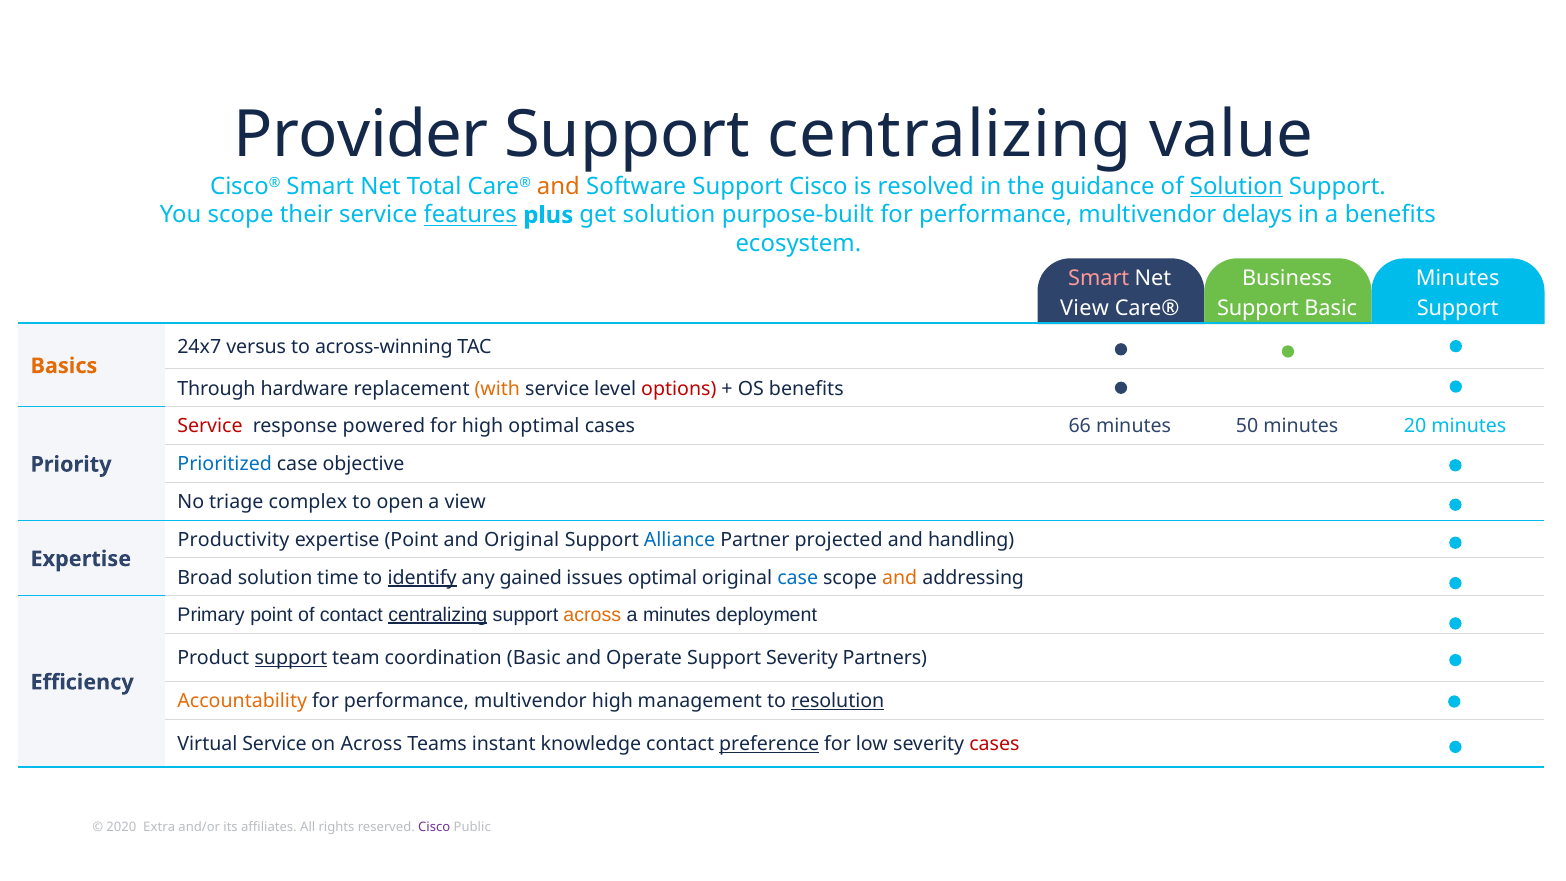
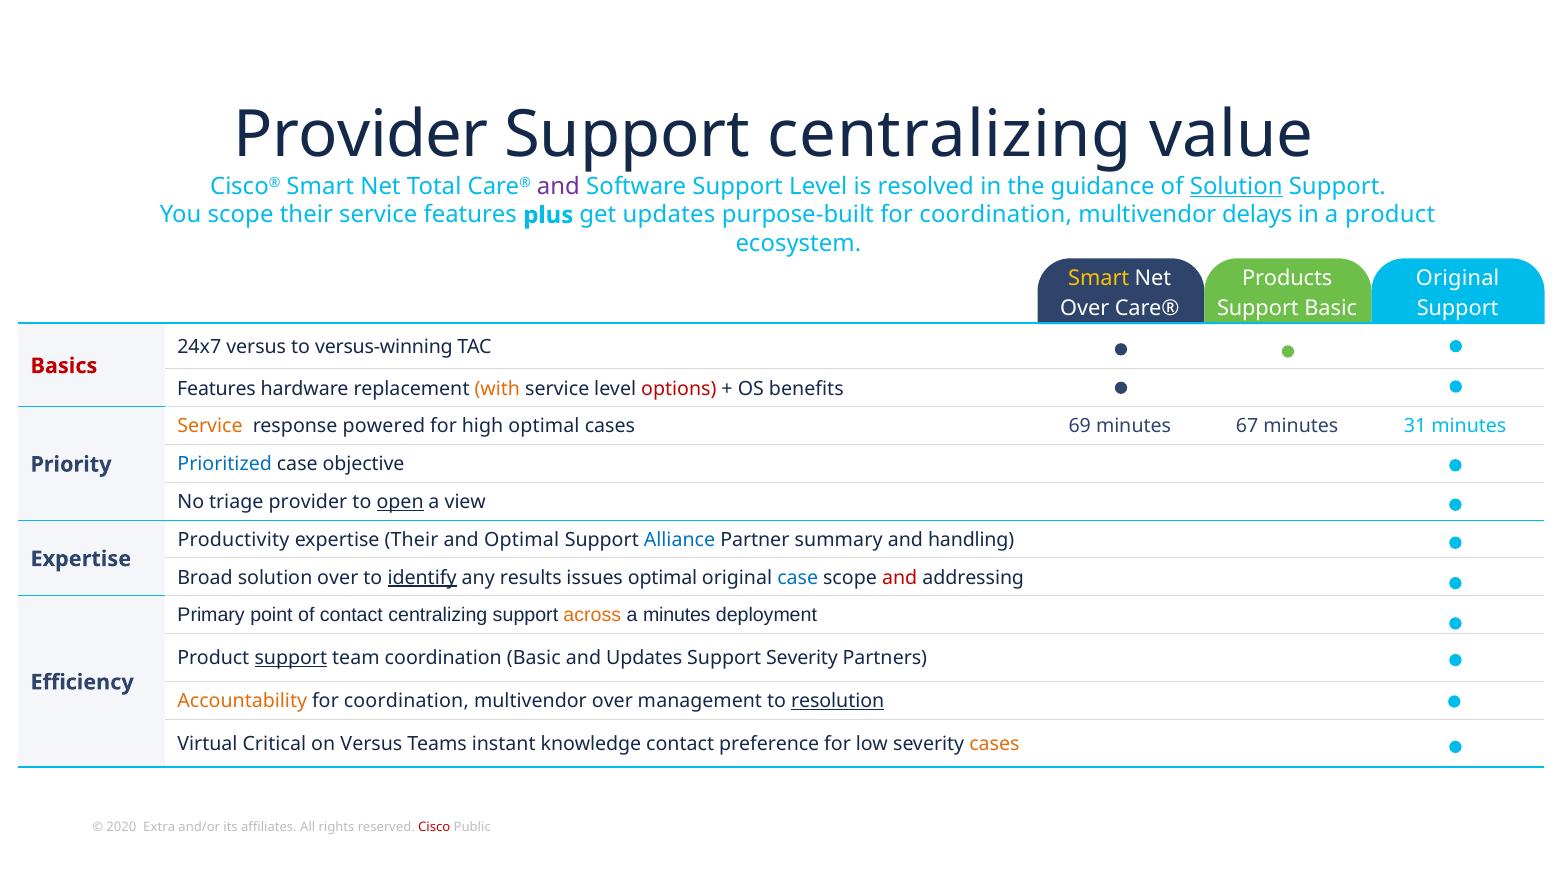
and at (558, 186) colour: orange -> purple
Support Cisco: Cisco -> Level
features at (470, 215) underline: present -> none
get solution: solution -> updates
purpose-built for performance: performance -> coordination
a benefits: benefits -> product
Smart at (1099, 278) colour: pink -> yellow
Business: Business -> Products
Minutes at (1458, 278): Minutes -> Original
View at (1085, 308): View -> Over
across-winning: across-winning -> versus-winning
Basics colour: orange -> red
Through at (217, 389): Through -> Features
Service at (210, 426) colour: red -> orange
66: 66 -> 69
50: 50 -> 67
20: 20 -> 31
triage complex: complex -> provider
open underline: none -> present
expertise Point: Point -> Their
and Original: Original -> Optimal
projected: projected -> summary
solution time: time -> over
gained: gained -> results
and at (900, 578) colour: orange -> red
centralizing at (438, 615) underline: present -> none
and Operate: Operate -> Updates
performance at (406, 701): performance -> coordination
multivendor high: high -> over
Virtual Service: Service -> Critical
on Across: Across -> Versus
preference underline: present -> none
cases at (994, 744) colour: red -> orange
Cisco at (434, 827) colour: purple -> red
